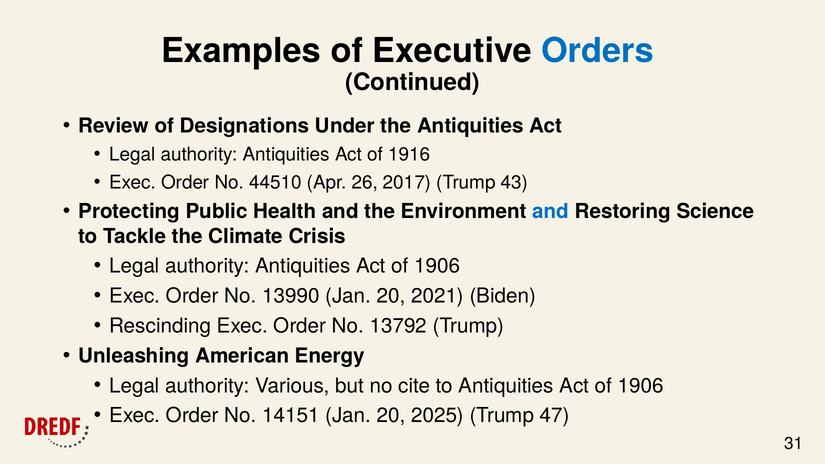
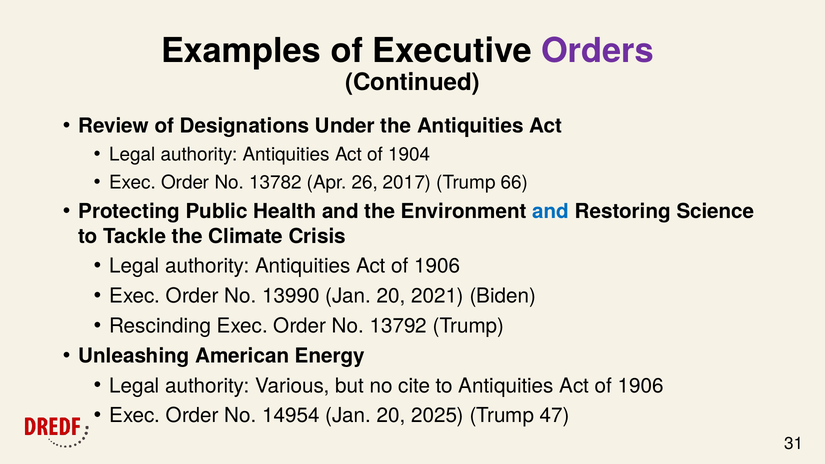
Orders colour: blue -> purple
1916: 1916 -> 1904
44510: 44510 -> 13782
43: 43 -> 66
14151: 14151 -> 14954
